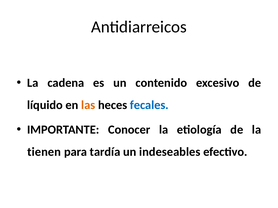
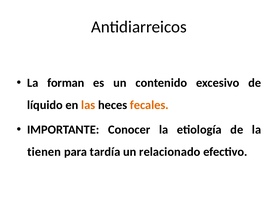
cadena: cadena -> forman
fecales colour: blue -> orange
indeseables: indeseables -> relacionado
